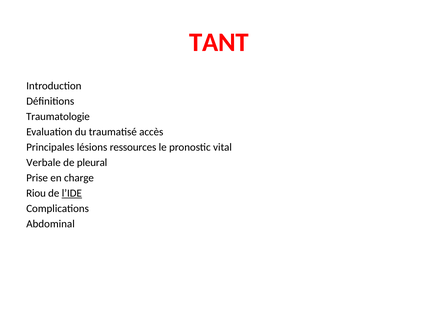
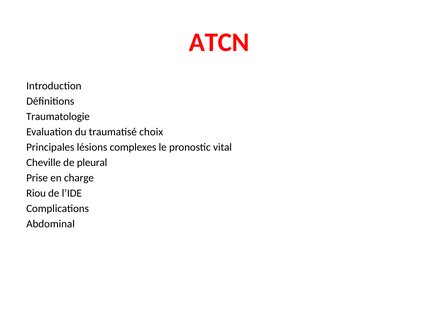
TANT: TANT -> ATCN
accès: accès -> choix
ressources: ressources -> complexes
Verbale: Verbale -> Cheville
l’IDE underline: present -> none
